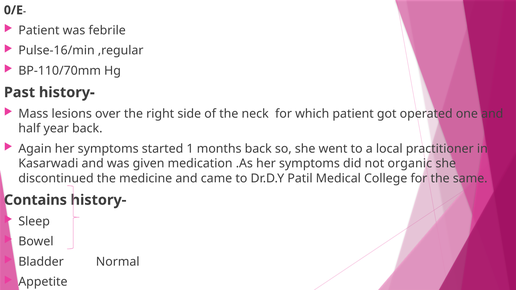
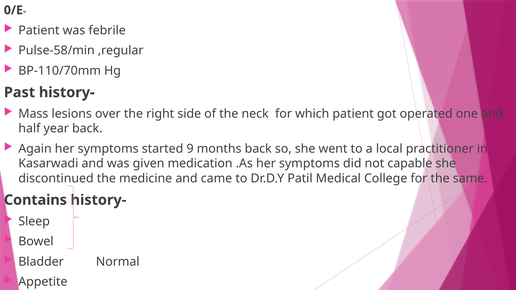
Pulse-16/min: Pulse-16/min -> Pulse-58/min
1: 1 -> 9
organic: organic -> capable
